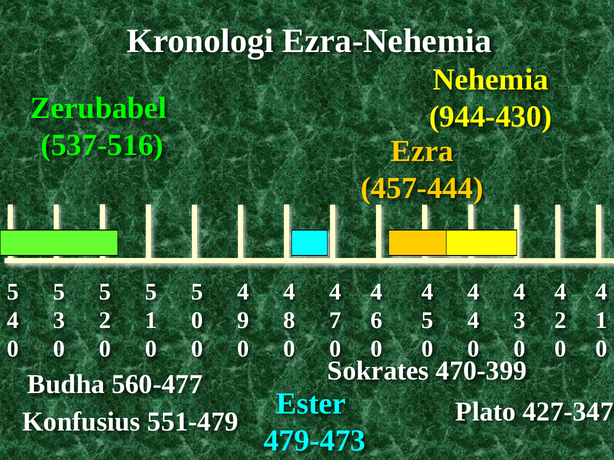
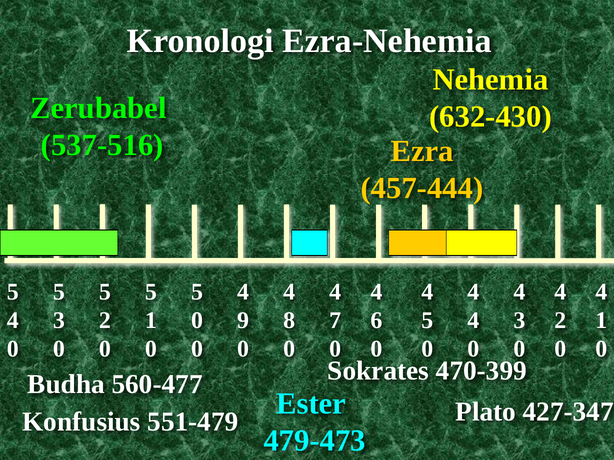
944-430: 944-430 -> 632-430
